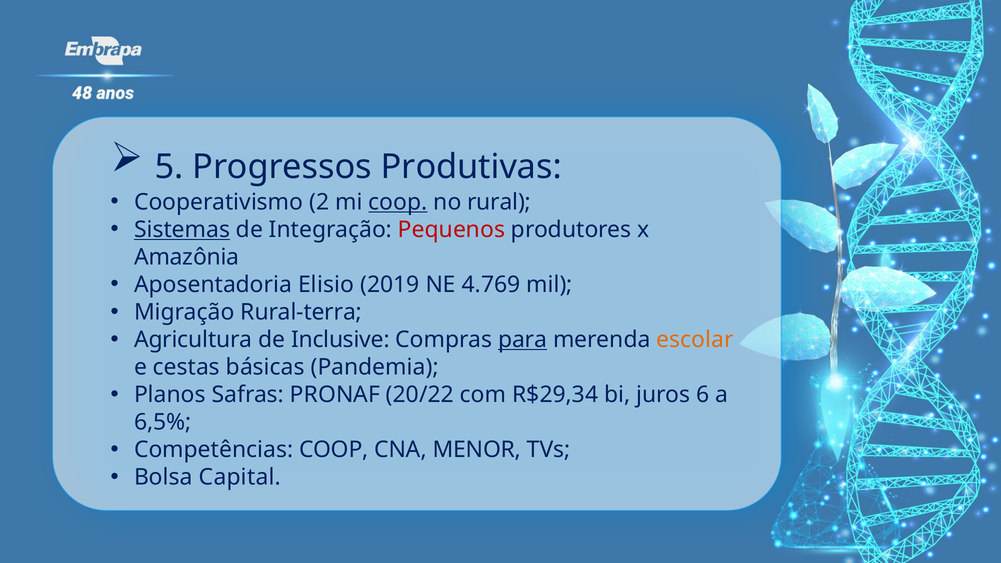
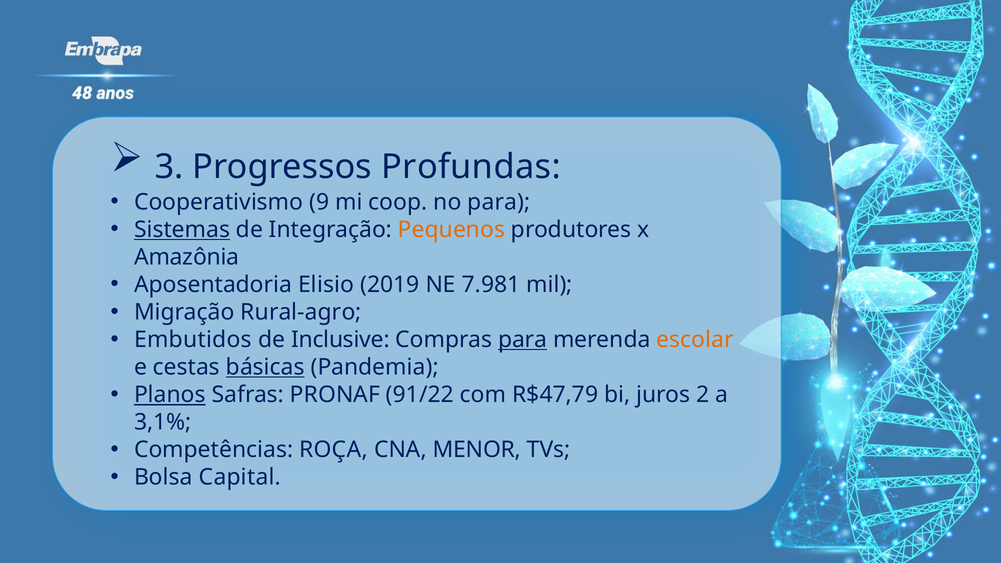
5: 5 -> 3
Produtivas: Produtivas -> Profundas
2: 2 -> 9
coop at (398, 202) underline: present -> none
no rural: rural -> para
Pequenos colour: red -> orange
4.769: 4.769 -> 7.981
Rural-terra: Rural-terra -> Rural-agro
Agricultura: Agricultura -> Embutidos
básicas underline: none -> present
Planos underline: none -> present
20/22: 20/22 -> 91/22
R$29,34: R$29,34 -> R$47,79
6: 6 -> 2
6,5%: 6,5% -> 3,1%
Competências COOP: COOP -> ROÇA
